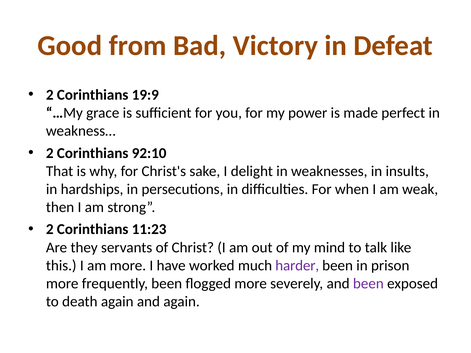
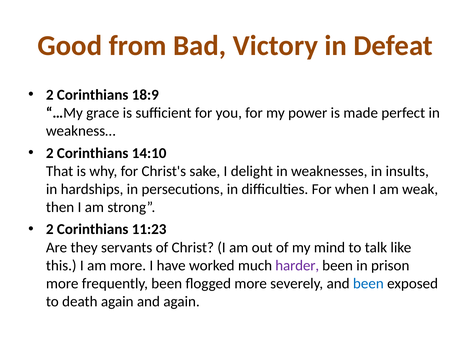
19:9: 19:9 -> 18:9
92:10: 92:10 -> 14:10
been at (368, 284) colour: purple -> blue
